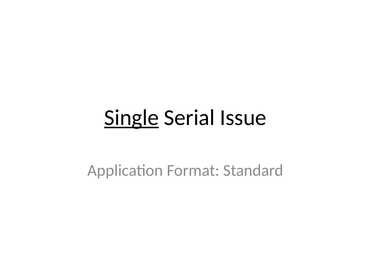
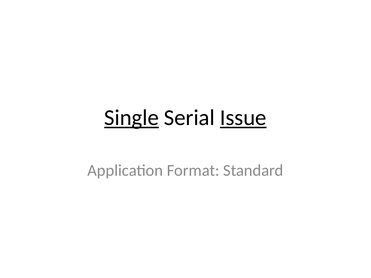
Issue underline: none -> present
